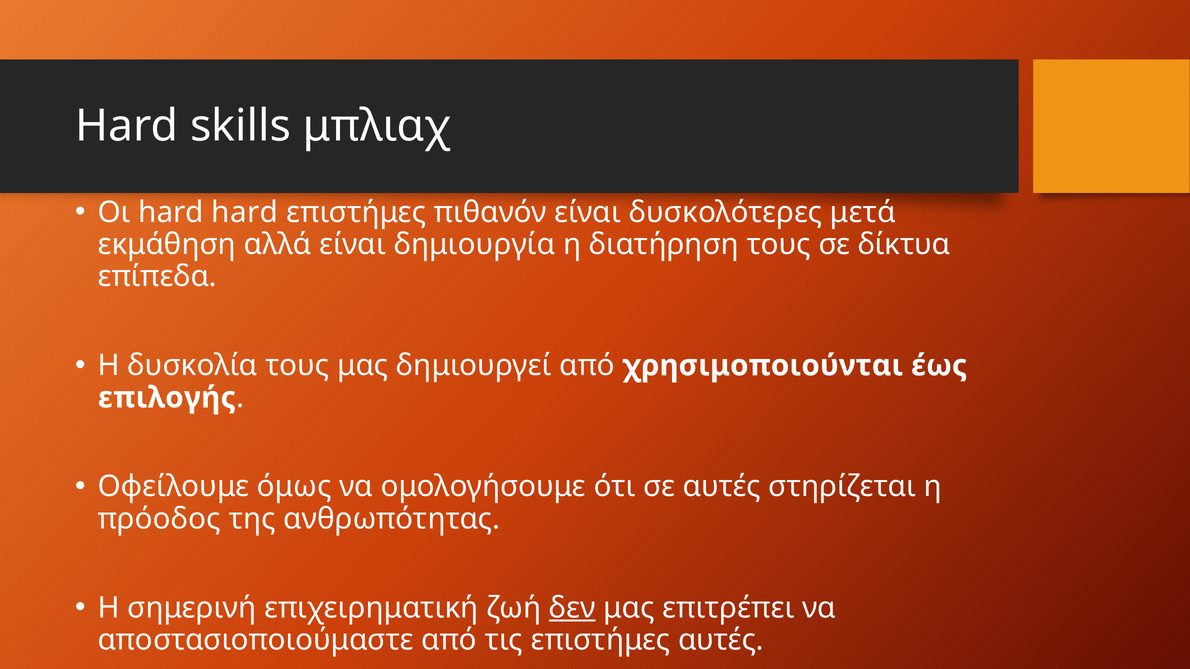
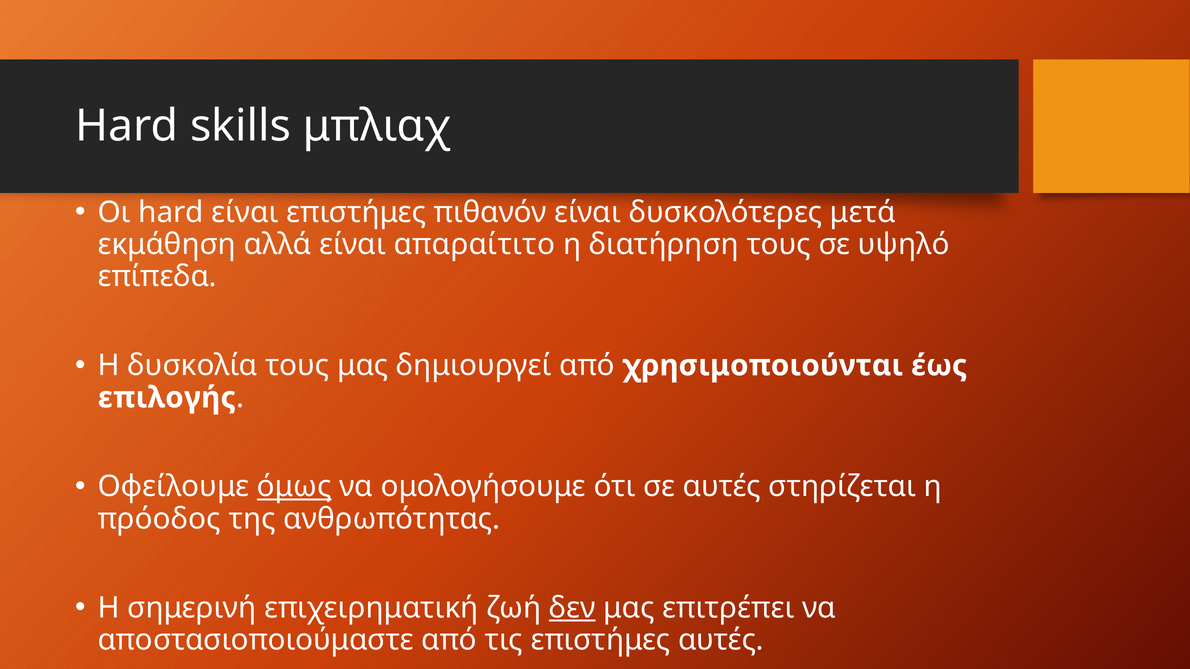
hard hard: hard -> είναι
δημιουργία: δημιουργία -> απαραίτιτο
δίκτυα: δίκτυα -> υψηλό
όμως underline: none -> present
